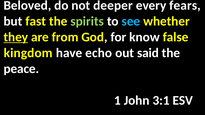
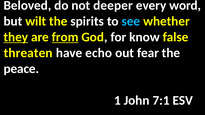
fears: fears -> word
fast: fast -> wilt
spirits colour: light green -> white
from underline: none -> present
kingdom: kingdom -> threaten
said: said -> fear
3:1: 3:1 -> 7:1
